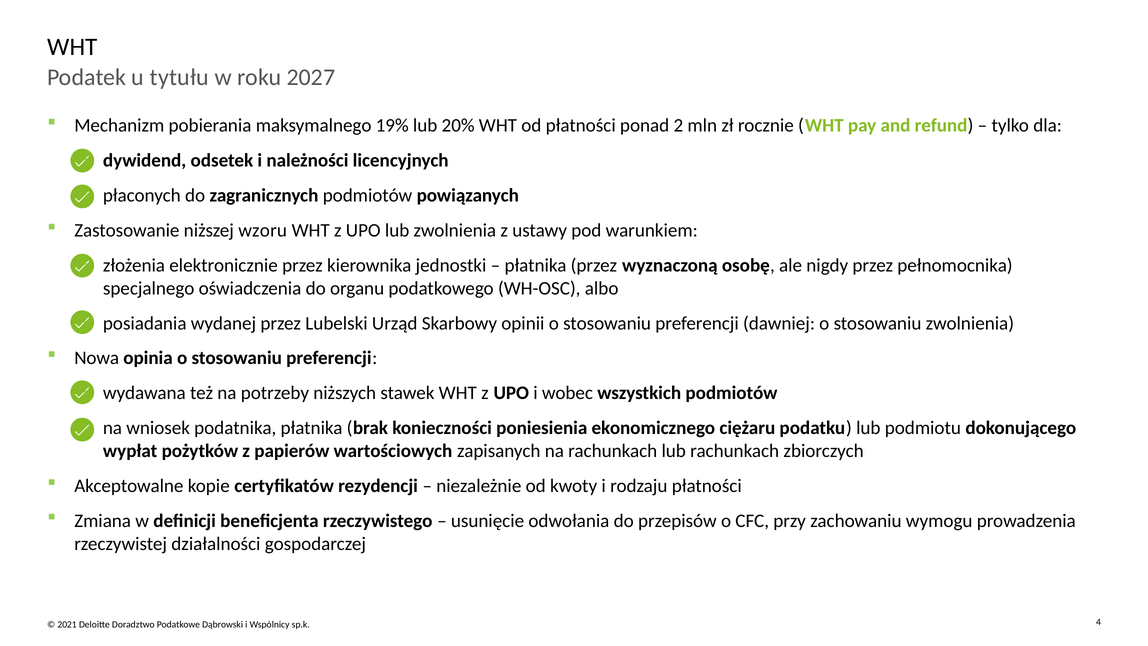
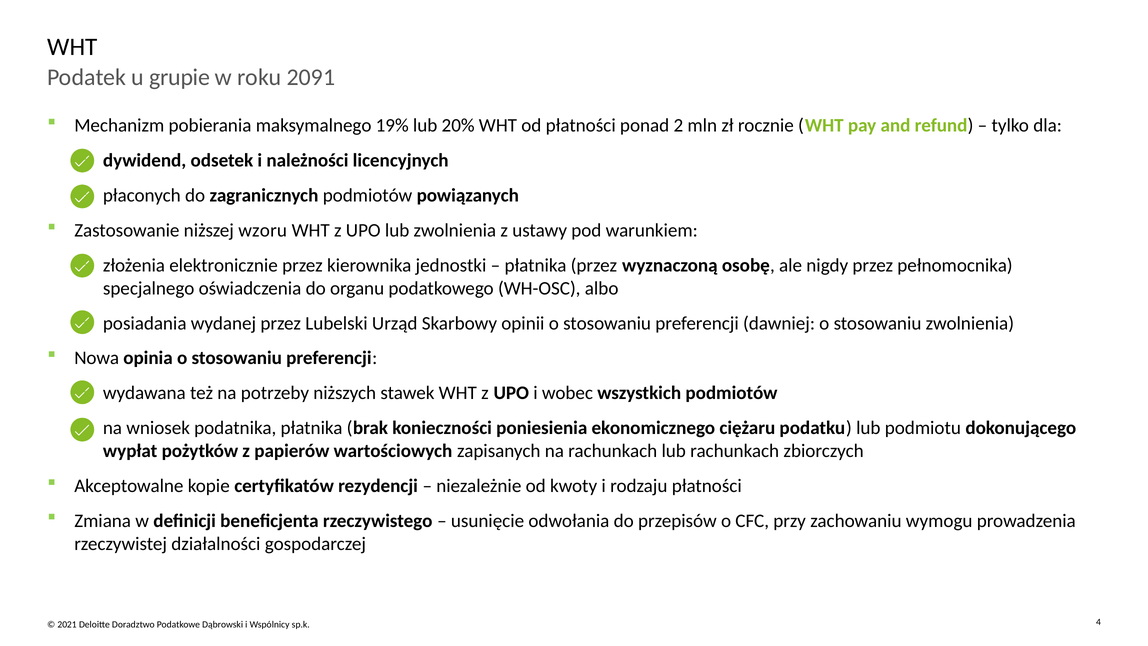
tytułu: tytułu -> grupie
2027: 2027 -> 2091
